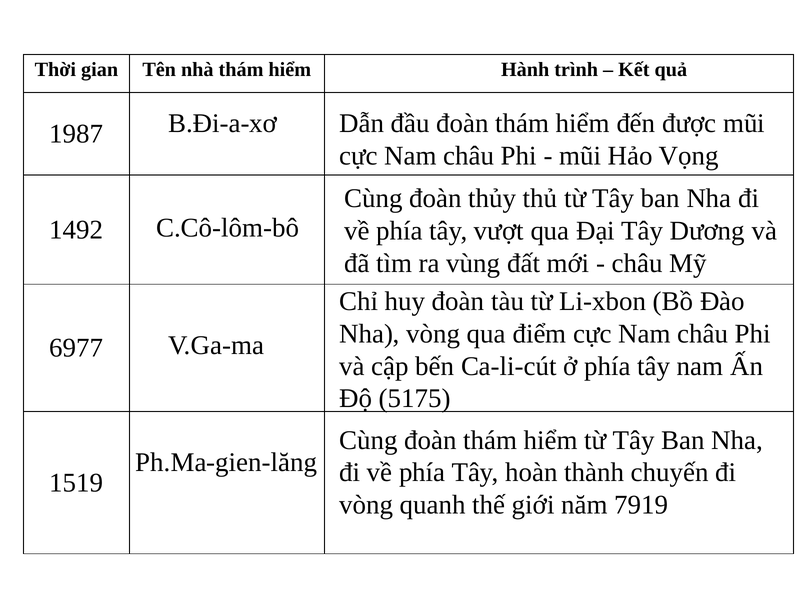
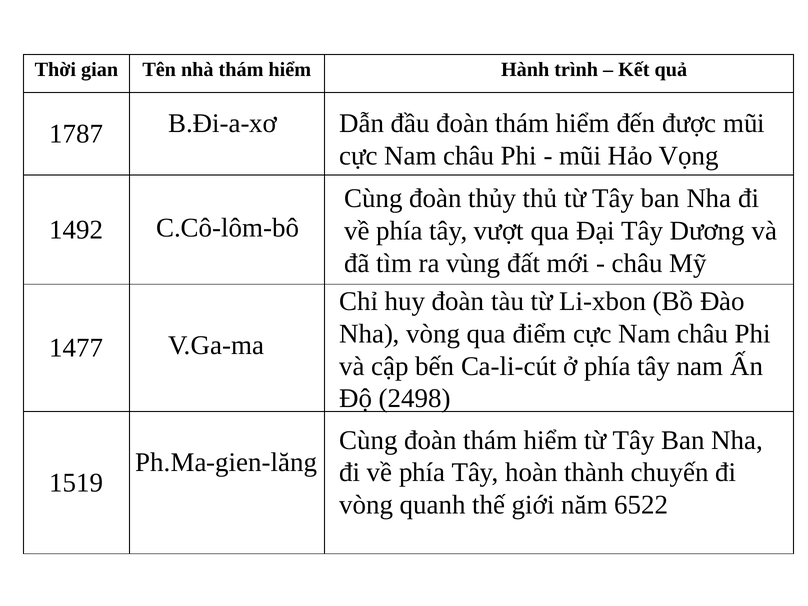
1987: 1987 -> 1787
6977: 6977 -> 1477
5175: 5175 -> 2498
7919: 7919 -> 6522
